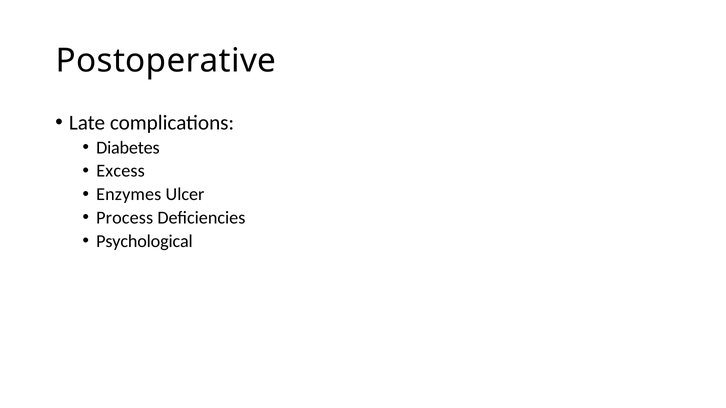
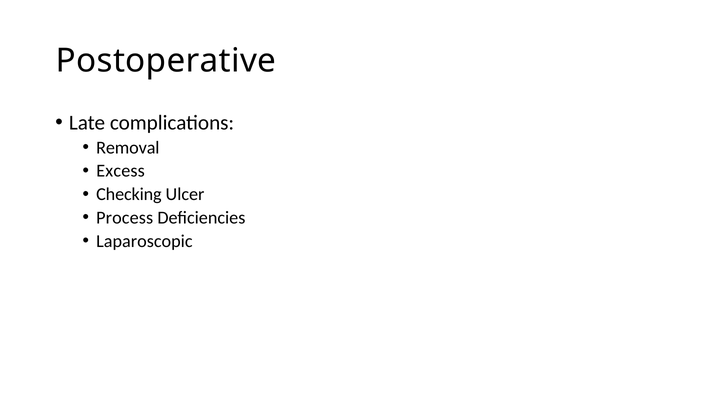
Diabetes: Diabetes -> Removal
Enzymes: Enzymes -> Checking
Psychological: Psychological -> Laparoscopic
